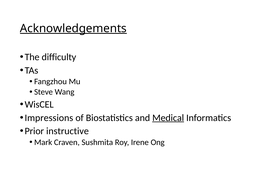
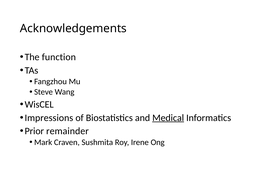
Acknowledgements underline: present -> none
difficulty: difficulty -> function
instructive: instructive -> remainder
